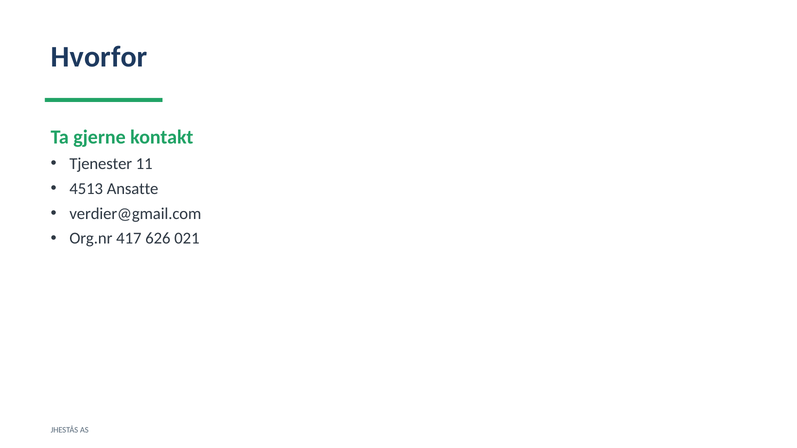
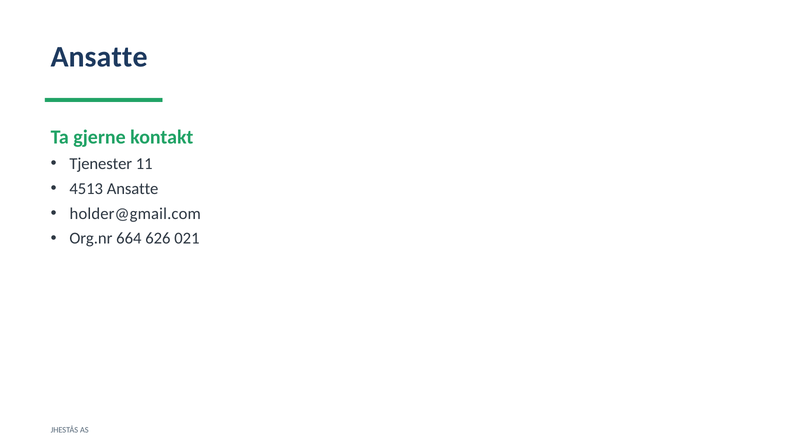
Hvorfor at (99, 57): Hvorfor -> Ansatte
verdier@gmail.com: verdier@gmail.com -> holder@gmail.com
417: 417 -> 664
